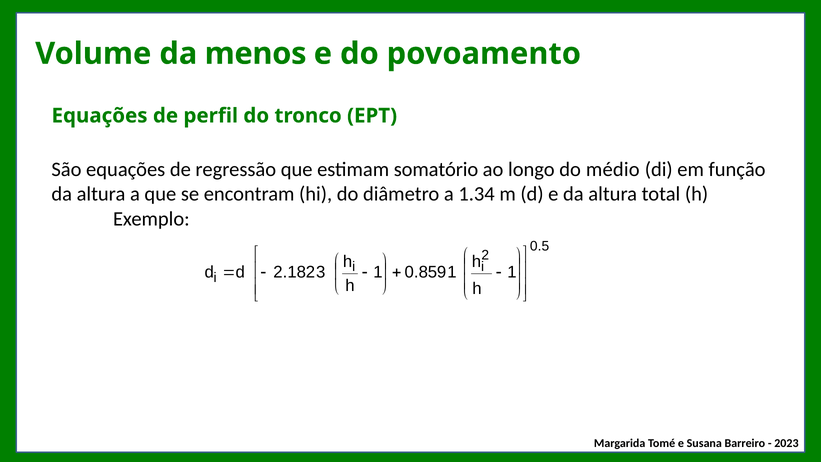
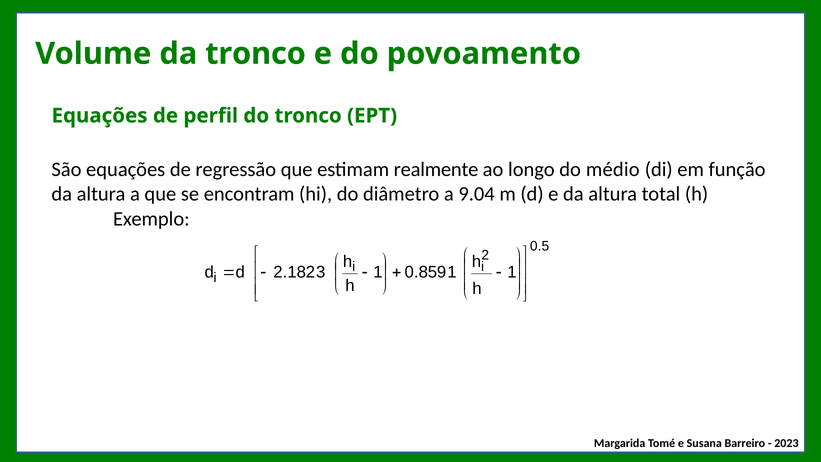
da menos: menos -> tronco
somatório: somatório -> realmente
1.34: 1.34 -> 9.04
